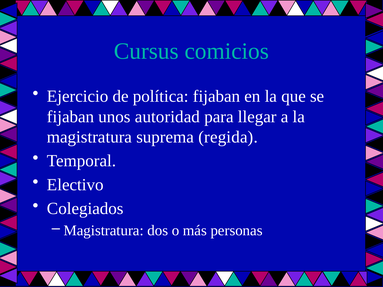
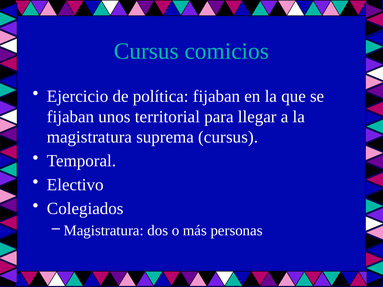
autoridad: autoridad -> territorial
suprema regida: regida -> cursus
